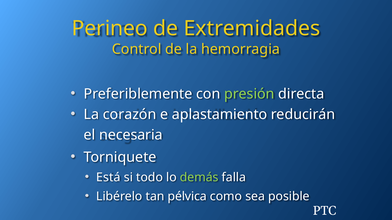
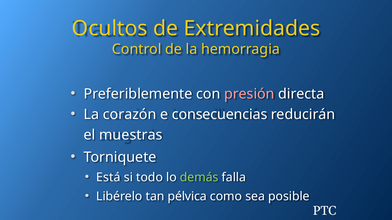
Perineo: Perineo -> Ocultos
presión colour: light green -> pink
aplastamiento: aplastamiento -> consecuencias
necesaria: necesaria -> muestras
